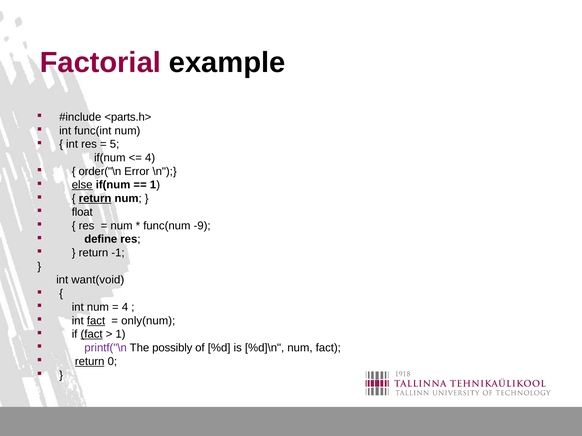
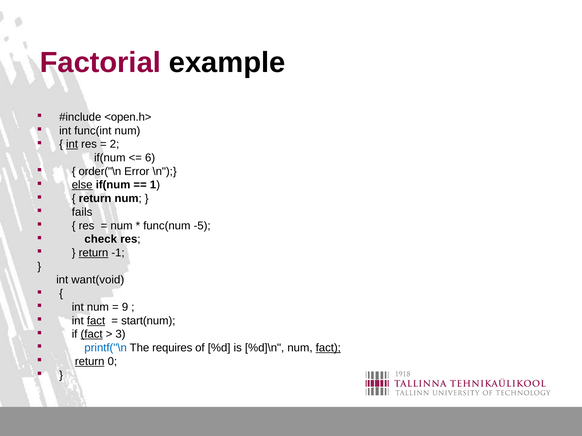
<parts.h>: <parts.h> -> <open.h>
int at (72, 144) underline: none -> present
5: 5 -> 2
4 at (150, 158): 4 -> 6
return at (95, 199) underline: present -> none
float: float -> fails
-9: -9 -> -5
define: define -> check
return at (93, 253) underline: none -> present
4 at (125, 307): 4 -> 9
only(num: only(num -> start(num
1 at (120, 335): 1 -> 3
printf("\n colour: purple -> blue
possibly: possibly -> requires
fact at (328, 348) underline: none -> present
